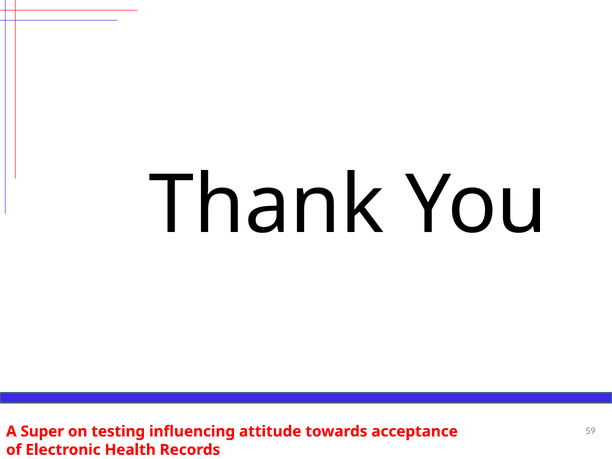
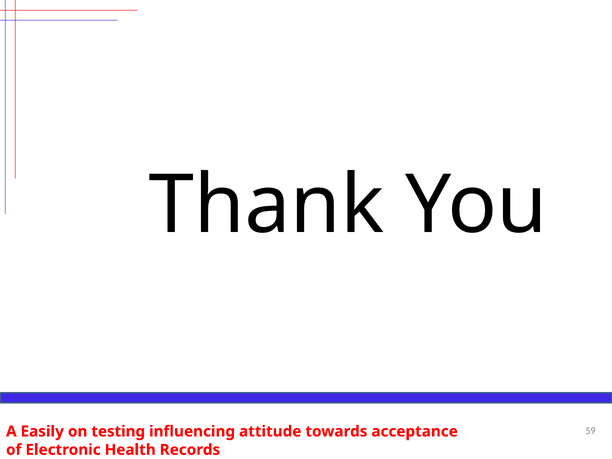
Super: Super -> Easily
